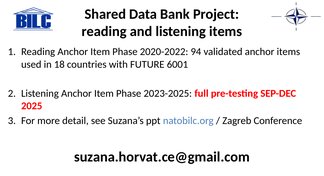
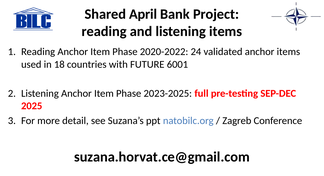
Data: Data -> April
94: 94 -> 24
